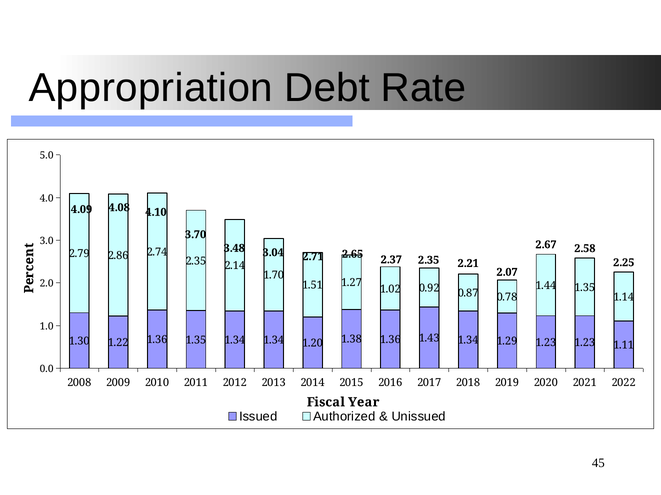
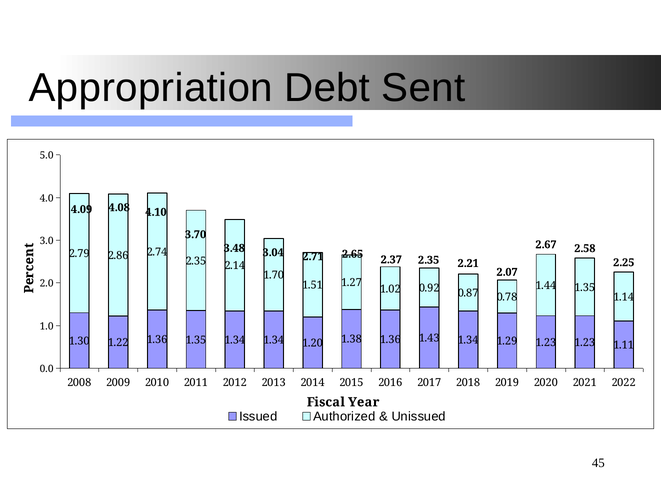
Rate: Rate -> Sent
